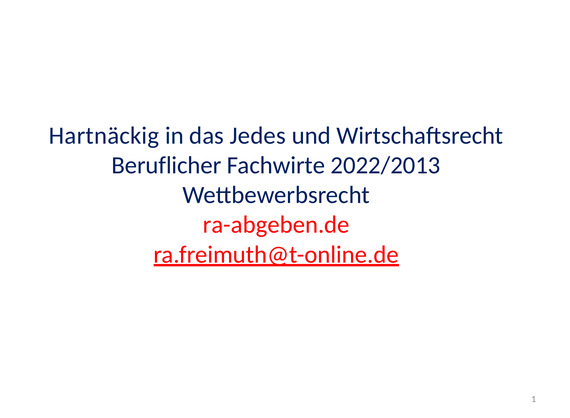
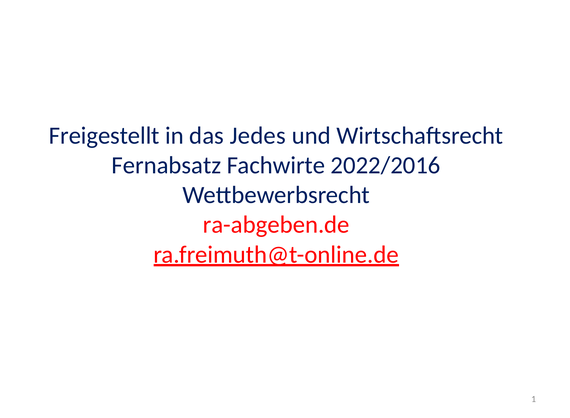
Hartnäckig: Hartnäckig -> Freigestellt
Beruflicher: Beruflicher -> Fernabsatz
2022/2013: 2022/2013 -> 2022/2016
